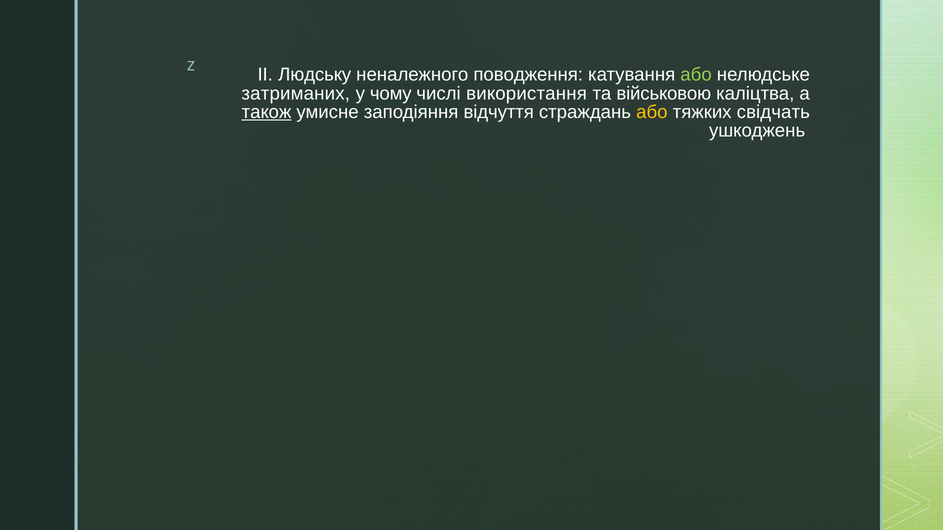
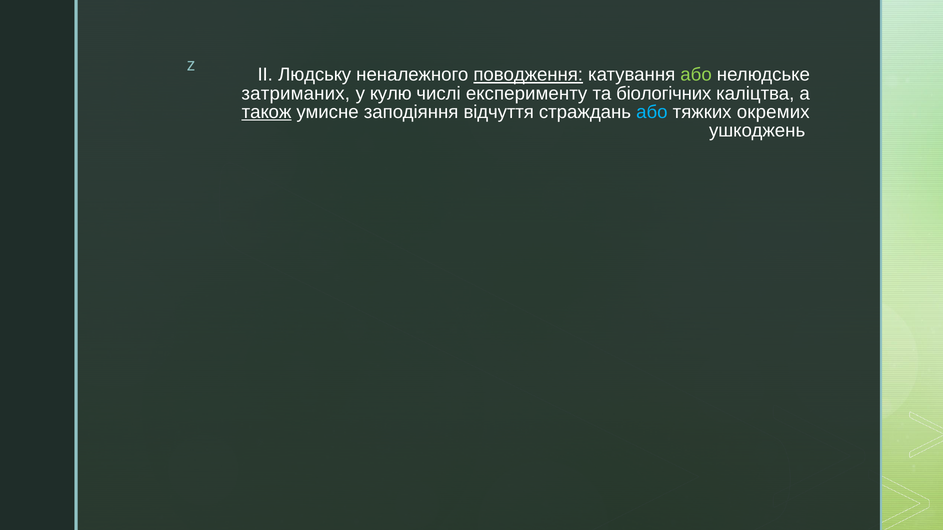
поводження underline: none -> present
чому: чому -> кулю
використання: використання -> експерименту
військовою: військовою -> біологічних
або at (652, 112) colour: yellow -> light blue
свідчать: свідчать -> окремих
